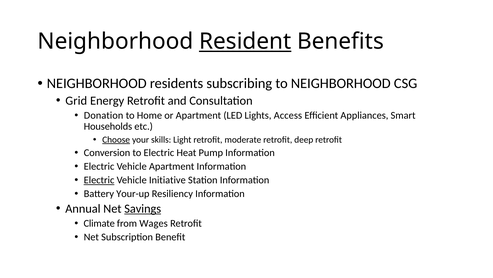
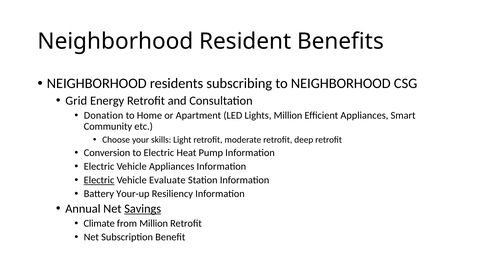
Resident underline: present -> none
Lights Access: Access -> Million
Households: Households -> Community
Choose underline: present -> none
Vehicle Apartment: Apartment -> Appliances
Initiative: Initiative -> Evaluate
from Wages: Wages -> Million
